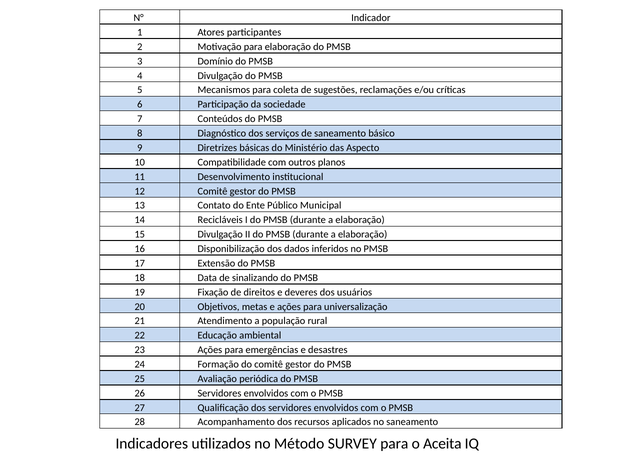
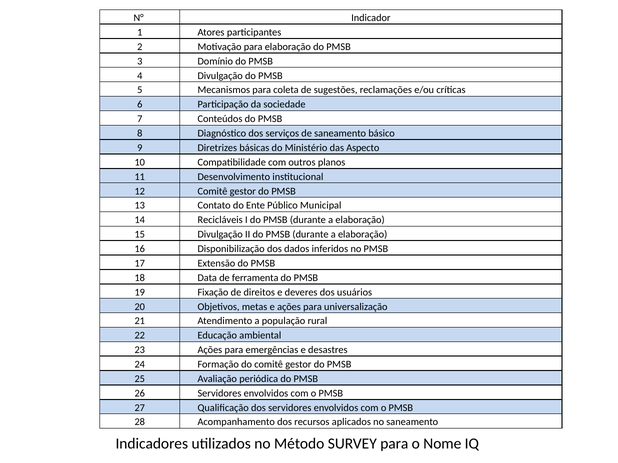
sinalizando: sinalizando -> ferramenta
Aceita: Aceita -> Nome
